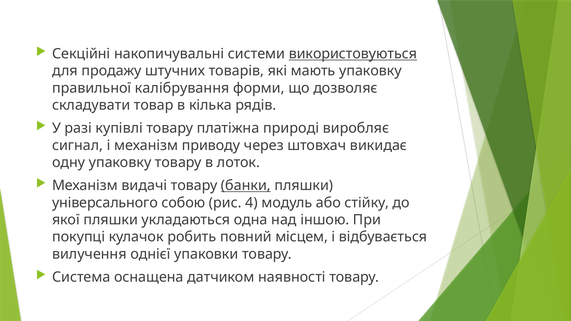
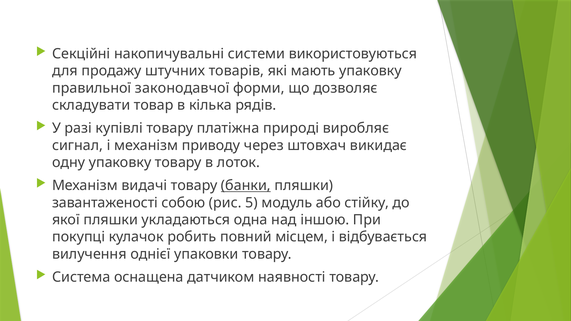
використовуються underline: present -> none
калібрування: калібрування -> законодавчої
універсального: універсального -> завантаженості
4: 4 -> 5
